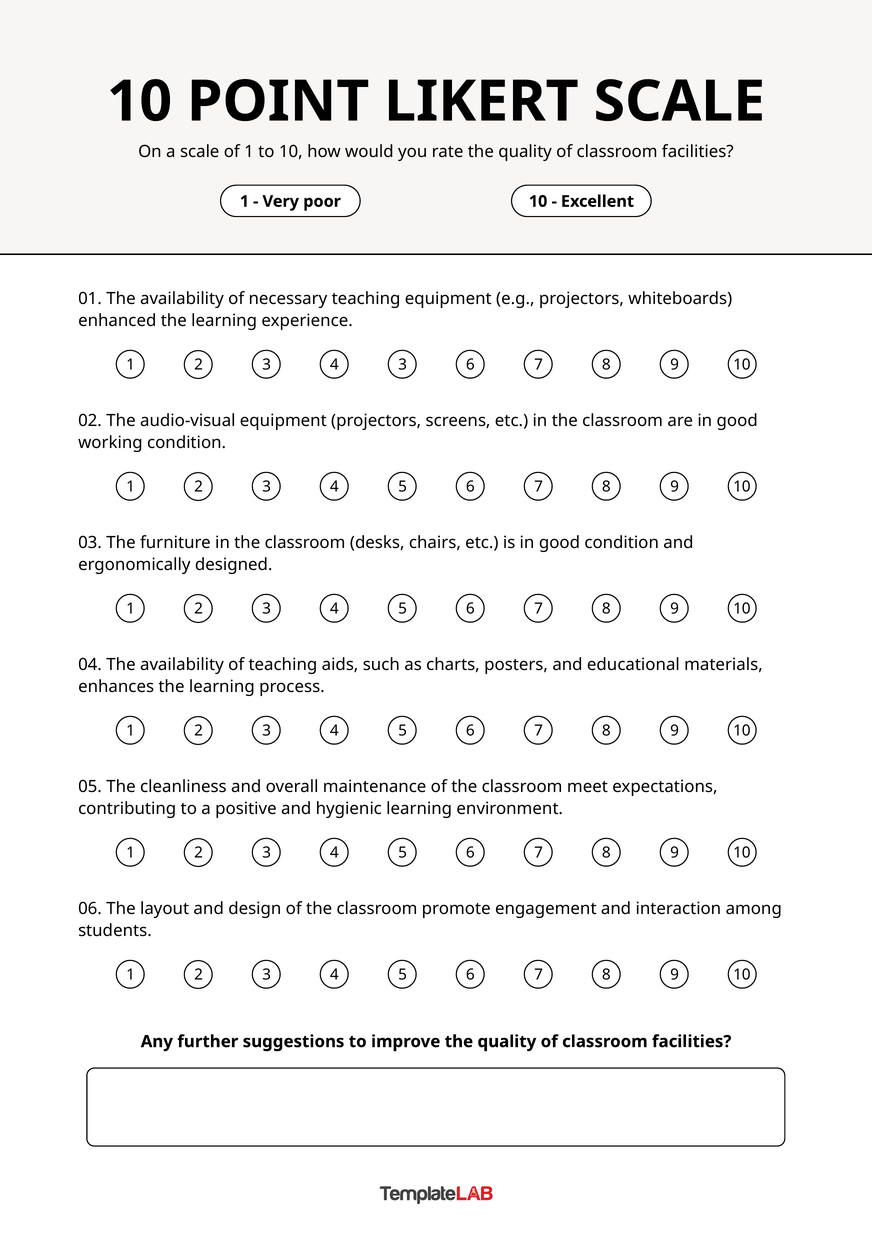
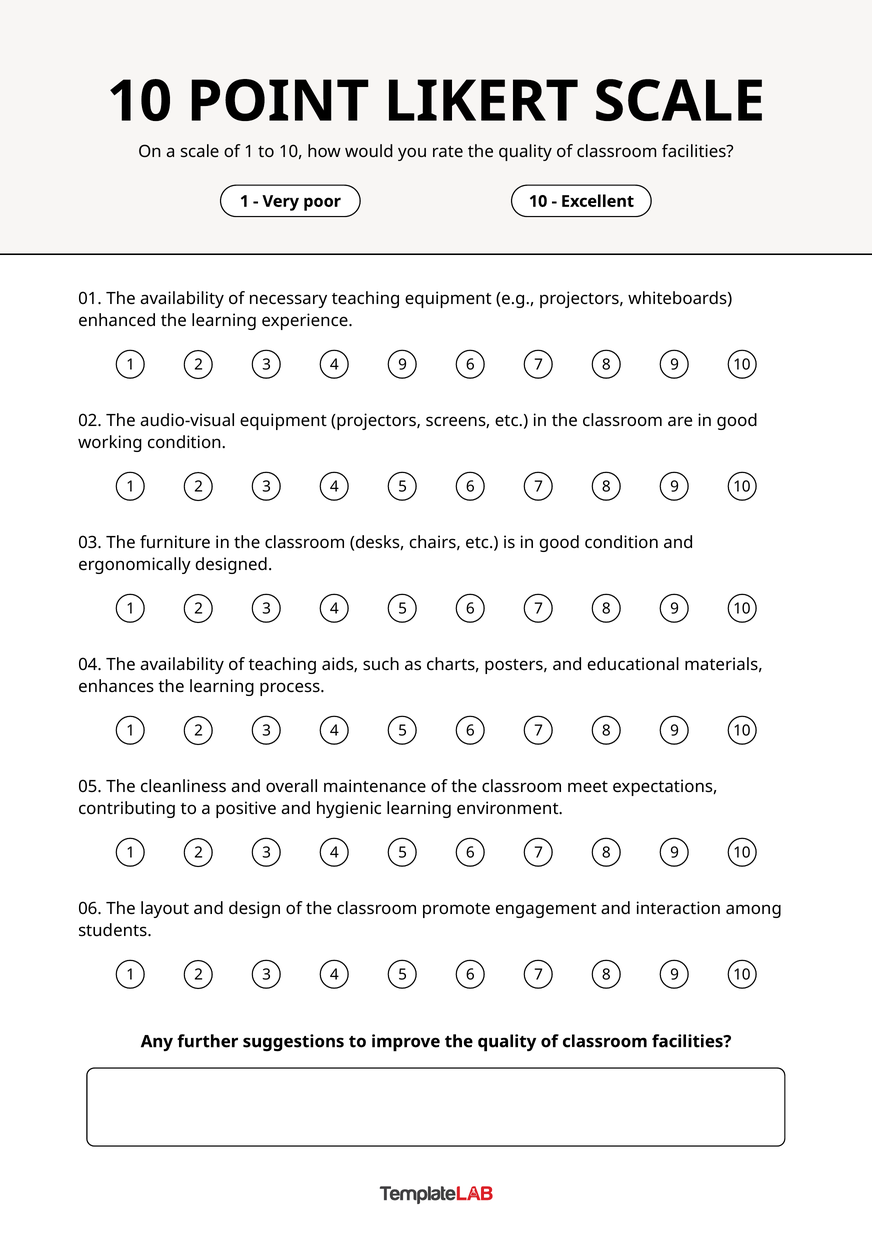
4 3: 3 -> 9
